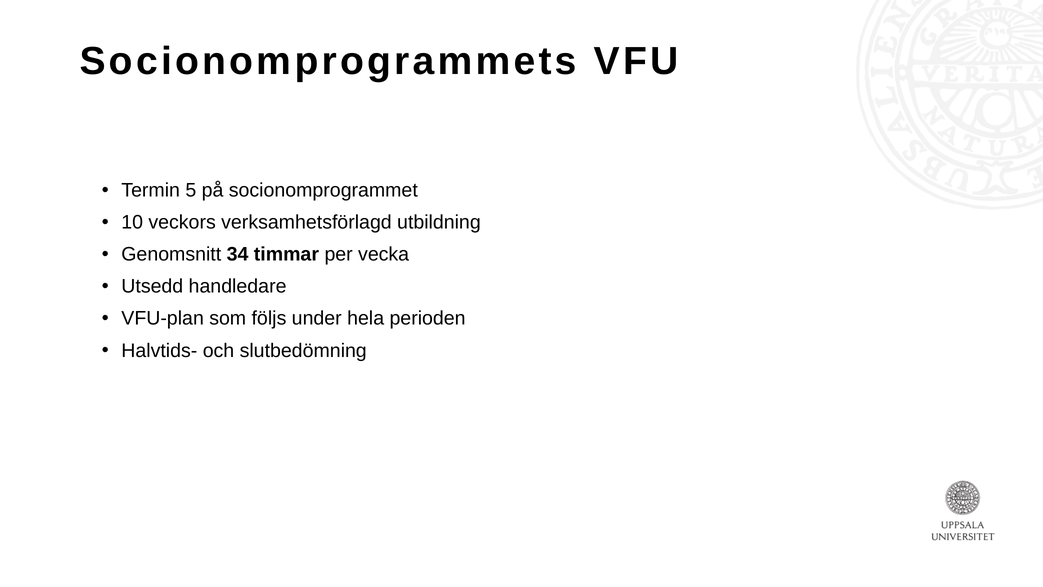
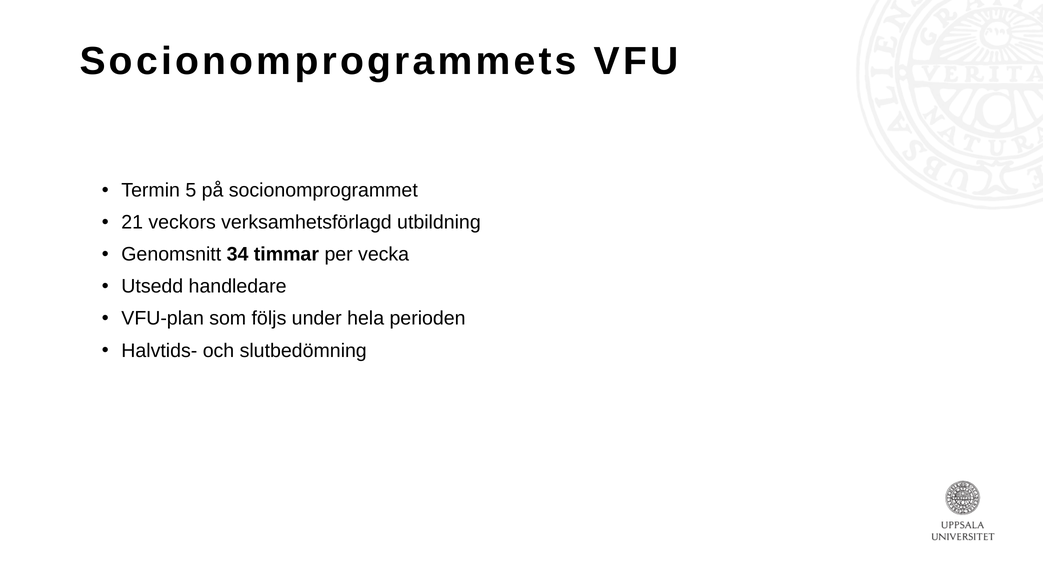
10: 10 -> 21
